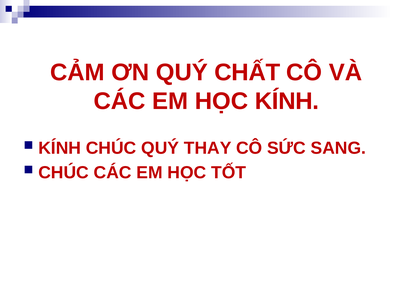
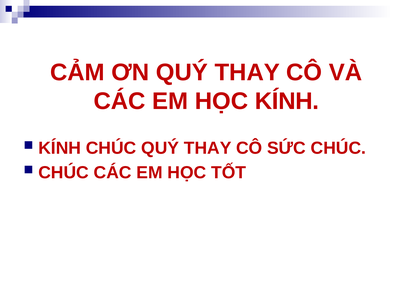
ƠN QUÝ CHẤT: CHẤT -> THAY
SỨC SANG: SANG -> CHÚC
